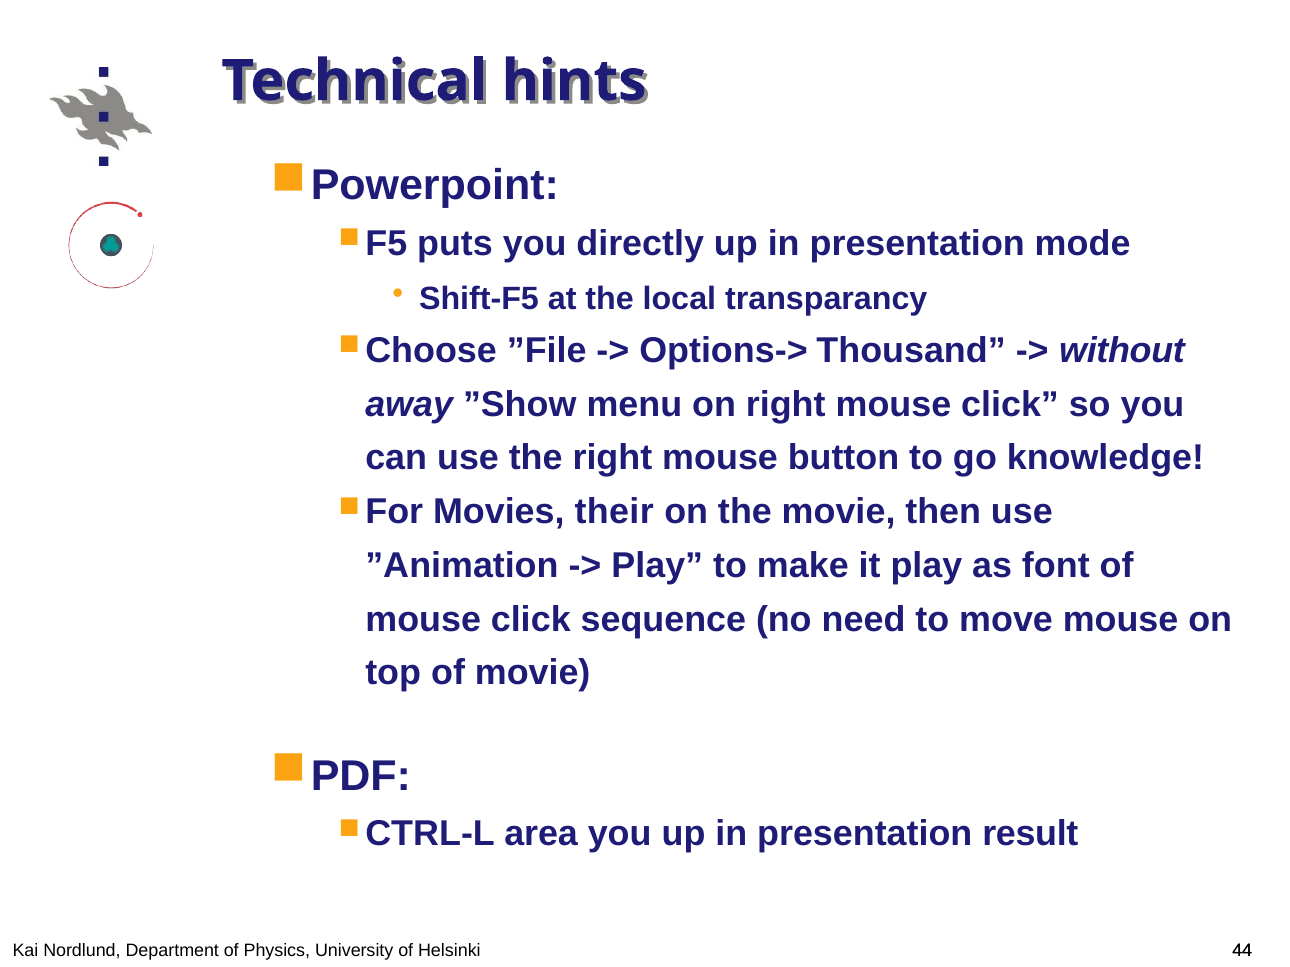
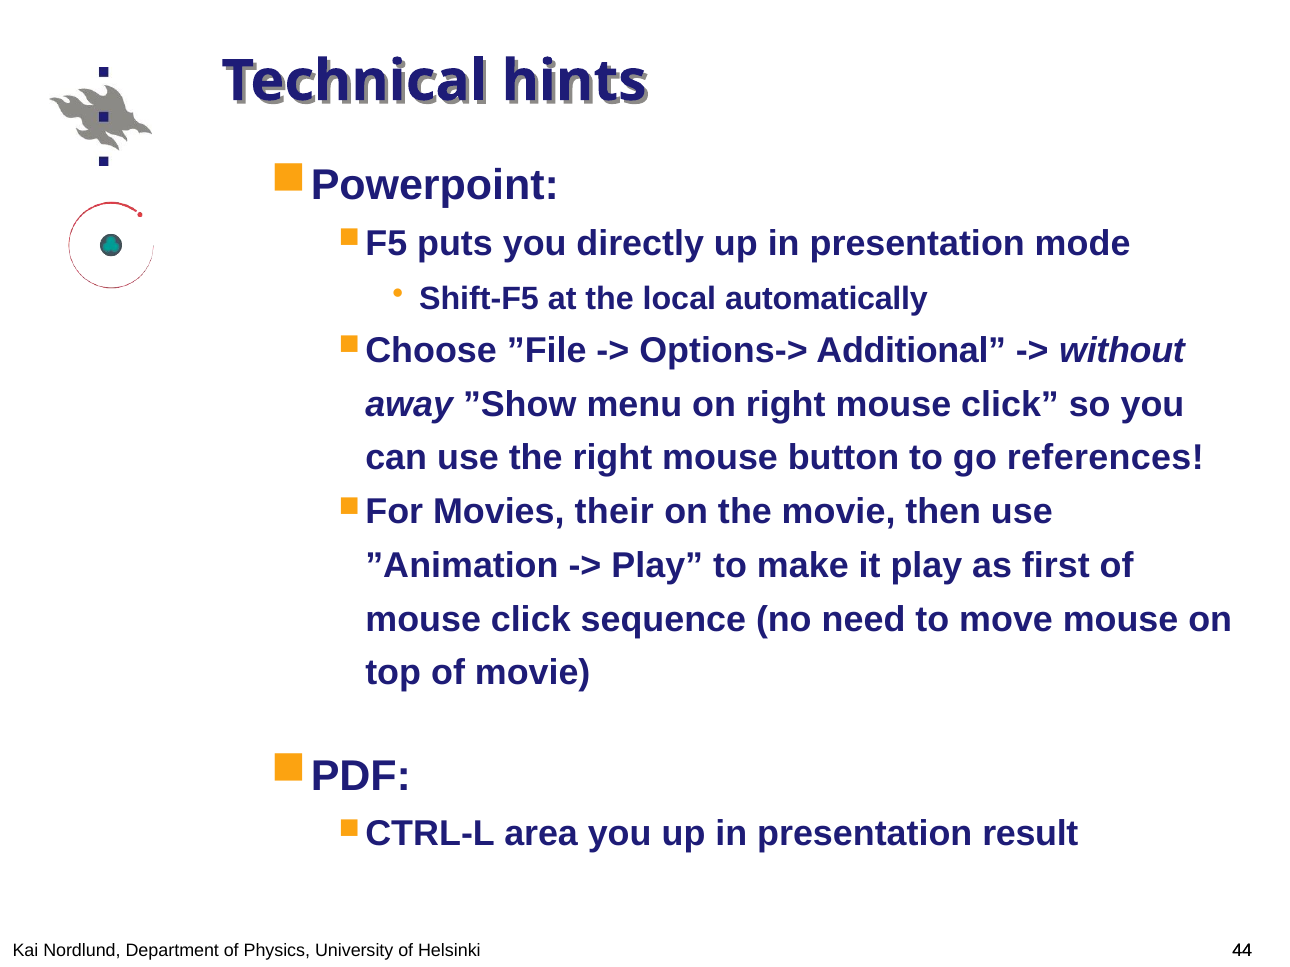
transparancy: transparancy -> automatically
Thousand: Thousand -> Additional
knowledge: knowledge -> references
font: font -> first
